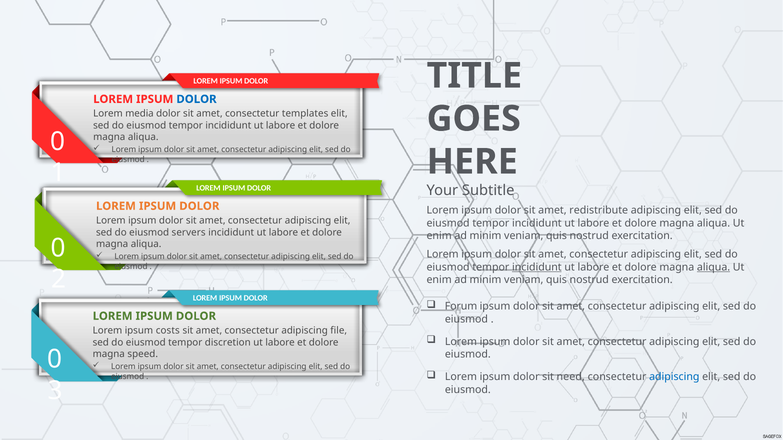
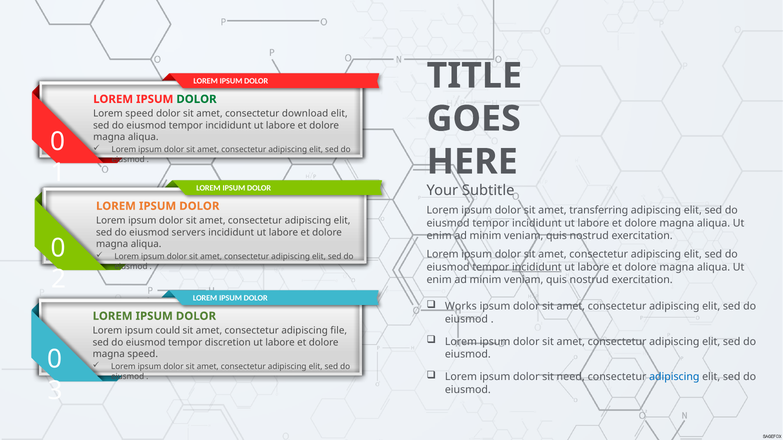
DOLOR at (196, 99) colour: blue -> green
media at (140, 114): media -> speed
templates: templates -> download
redistribute: redistribute -> transferring
aliqua at (714, 267) underline: present -> none
Forum: Forum -> Works
costs: costs -> could
